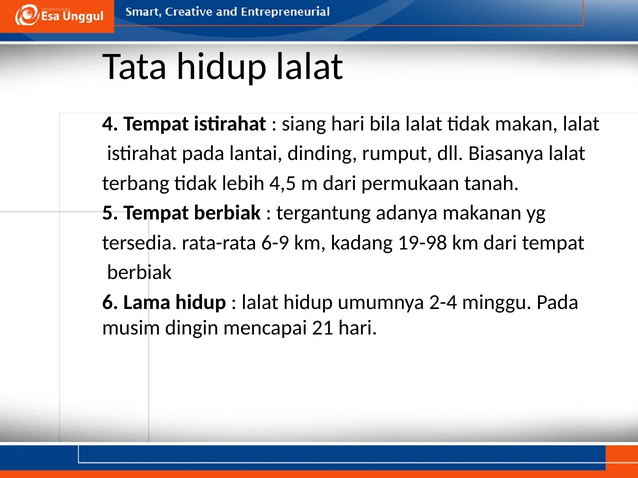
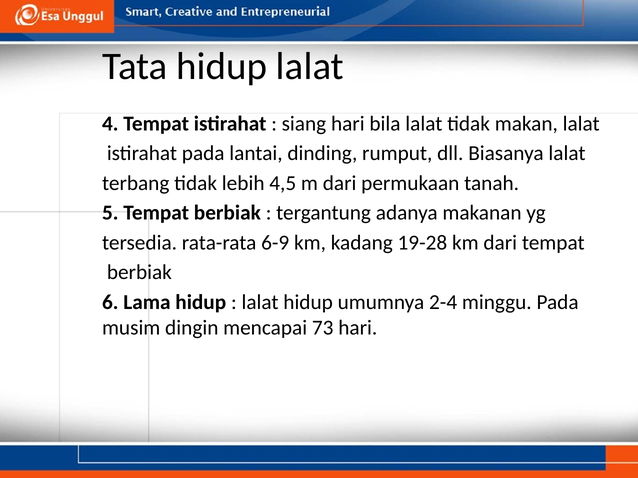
19-98: 19-98 -> 19-28
21: 21 -> 73
